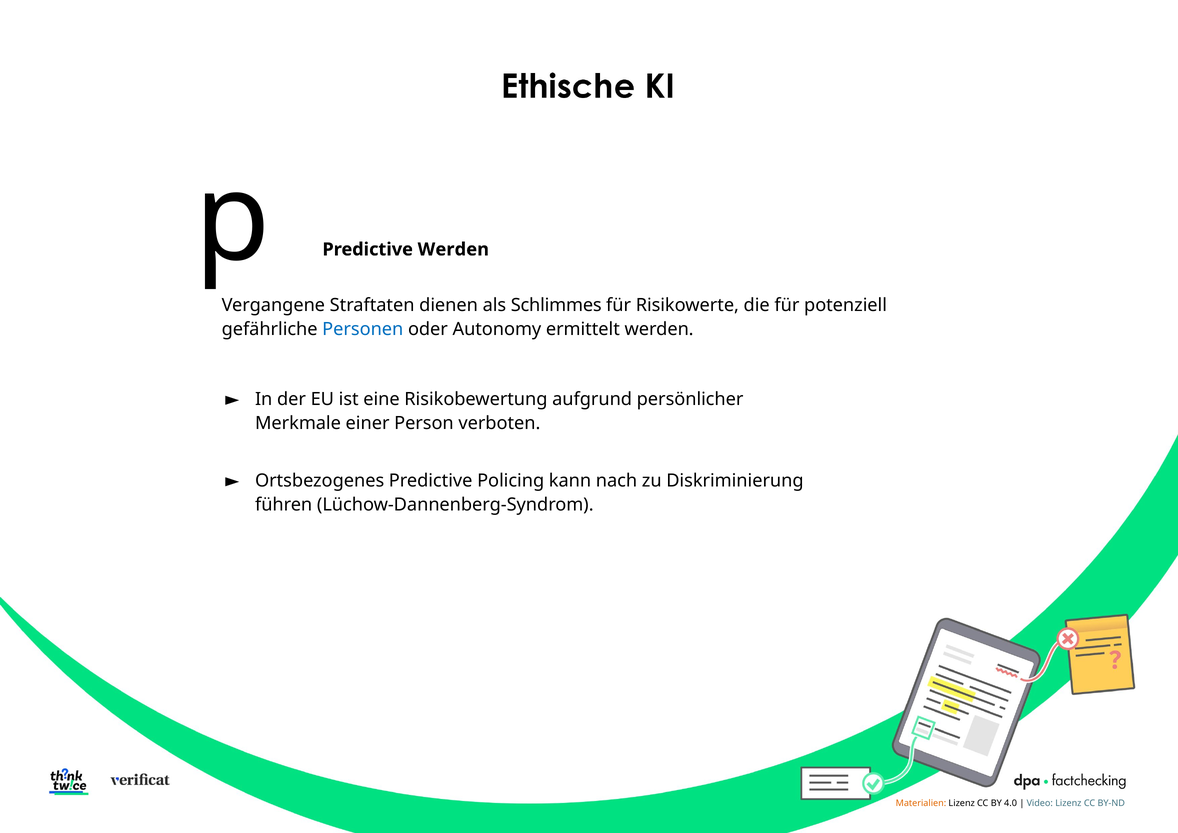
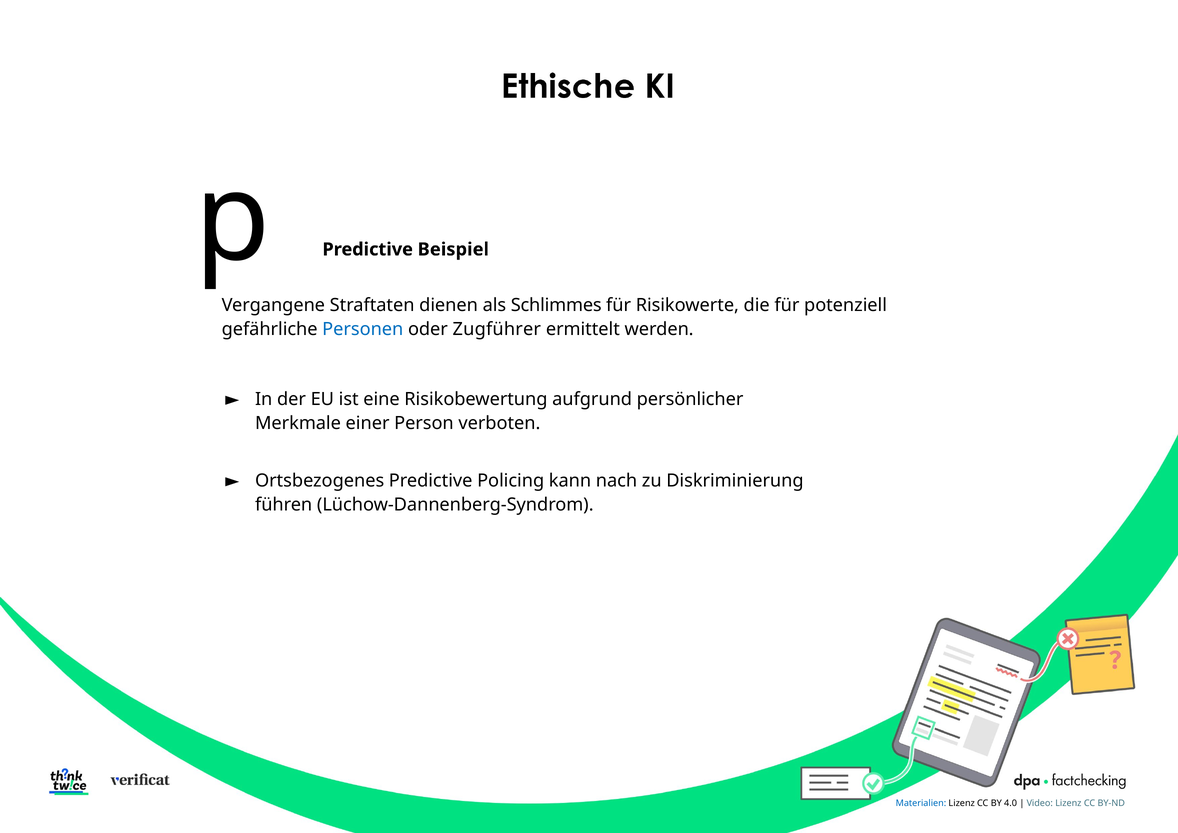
Predictive Werden: Werden -> Beispiel
Autonomy: Autonomy -> Zugführer
Materialien colour: orange -> blue
